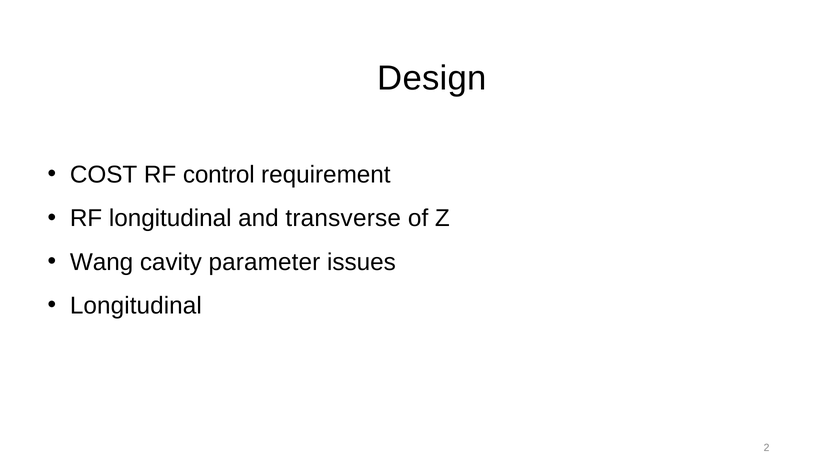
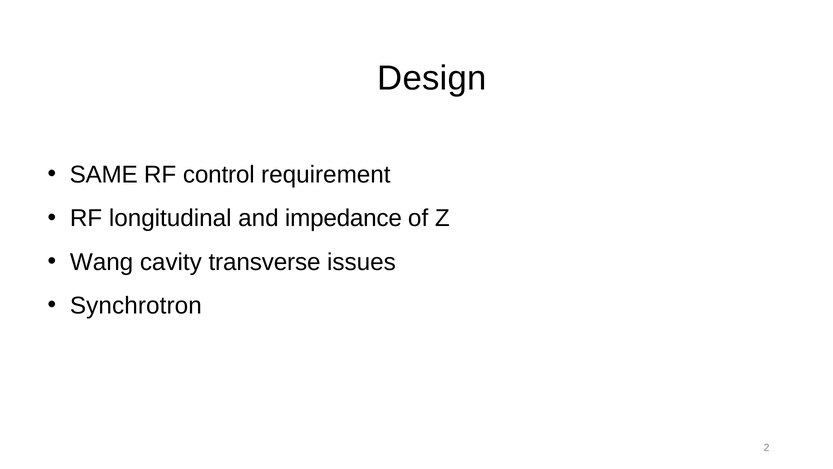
COST: COST -> SAME
transverse: transverse -> impedance
parameter: parameter -> transverse
Longitudinal at (136, 305): Longitudinal -> Synchrotron
